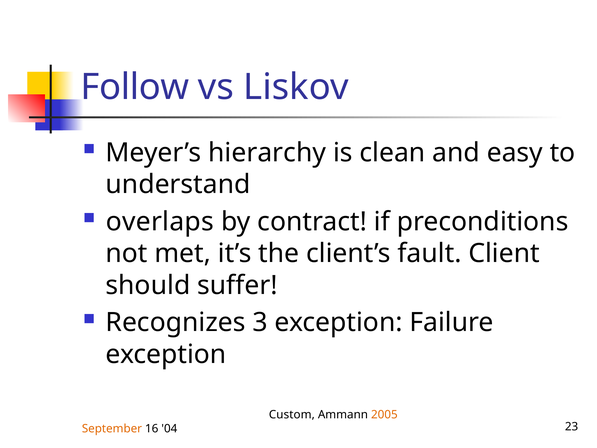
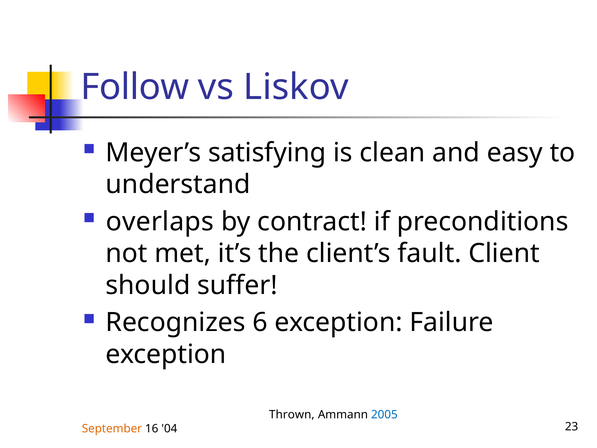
hierarchy: hierarchy -> satisfying
3: 3 -> 6
Custom: Custom -> Thrown
2005 colour: orange -> blue
